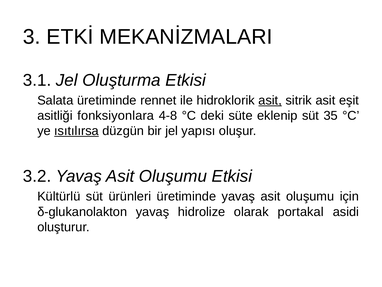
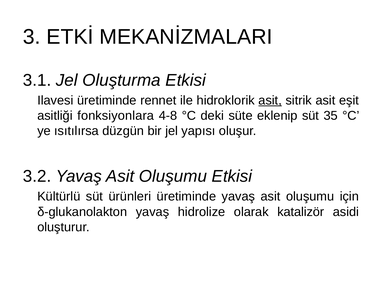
Salata: Salata -> Ilavesi
ısıtılırsa underline: present -> none
portakal: portakal -> katalizör
